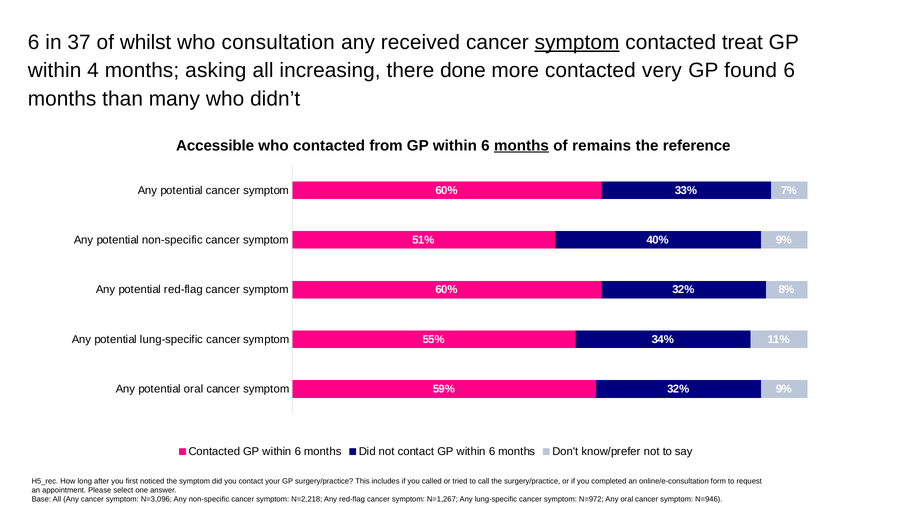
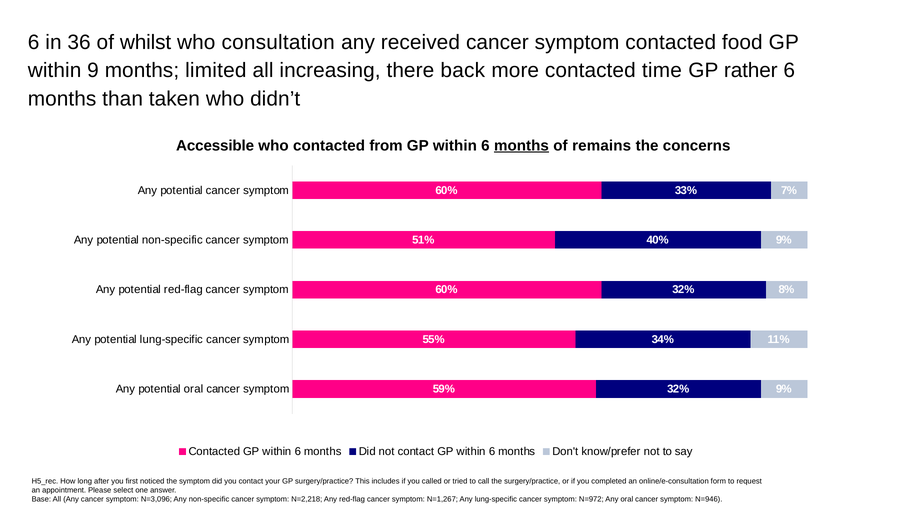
37: 37 -> 36
symptom at (577, 42) underline: present -> none
treat: treat -> food
4: 4 -> 9
asking: asking -> limited
done: done -> back
very: very -> time
found: found -> rather
many: many -> taken
reference: reference -> concerns
